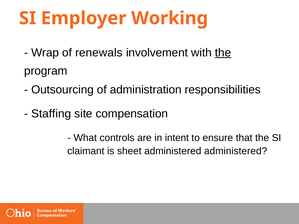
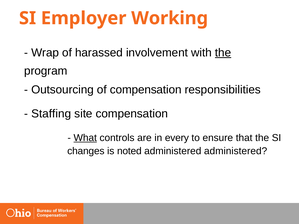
renewals: renewals -> harassed
of administration: administration -> compensation
What underline: none -> present
intent: intent -> every
claimant: claimant -> changes
sheet: sheet -> noted
